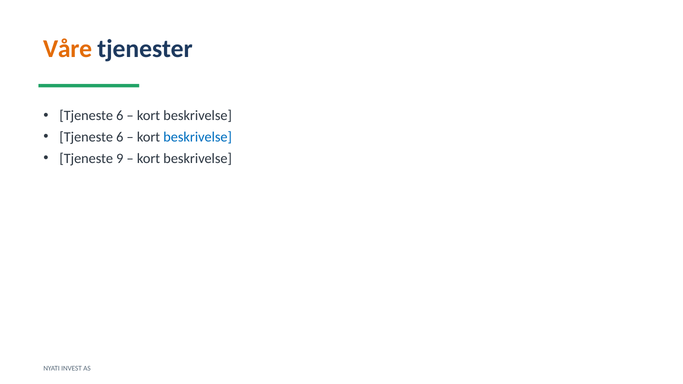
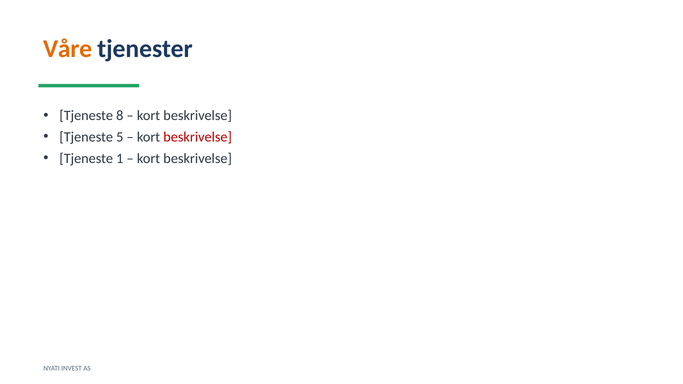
6 at (120, 116): 6 -> 8
6 at (120, 137): 6 -> 5
beskrivelse at (198, 137) colour: blue -> red
9: 9 -> 1
